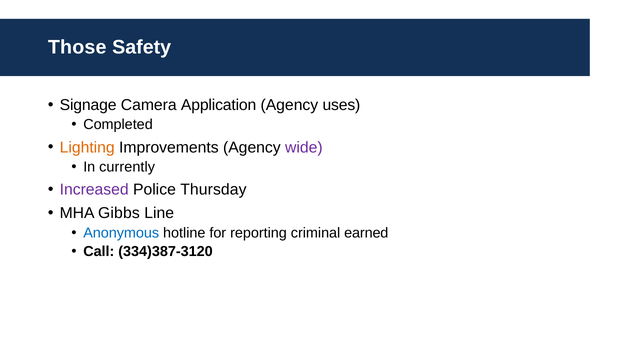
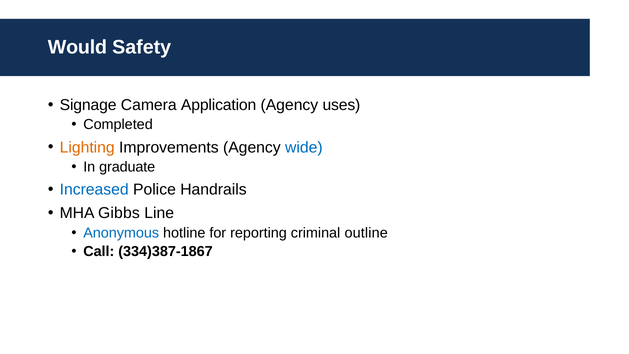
Those: Those -> Would
wide colour: purple -> blue
currently: currently -> graduate
Increased colour: purple -> blue
Thursday: Thursday -> Handrails
earned: earned -> outline
334)387-3120: 334)387-3120 -> 334)387-1867
